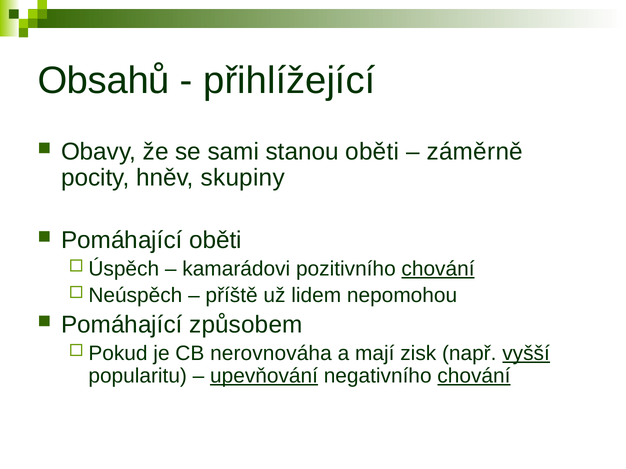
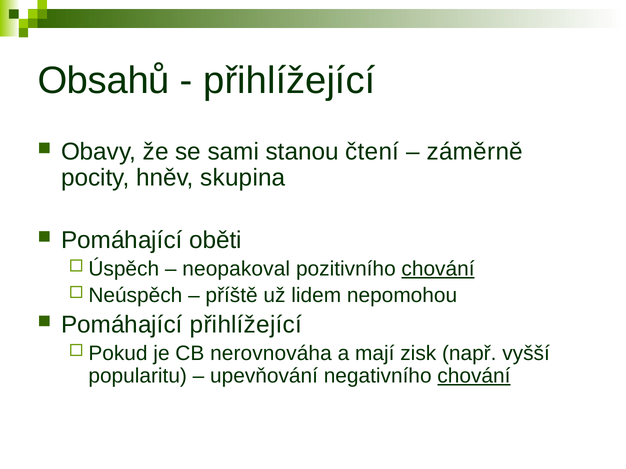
stanou oběti: oběti -> čtení
skupiny: skupiny -> skupina
kamarádovi: kamarádovi -> neopakoval
Pomáhající způsobem: způsobem -> přihlížející
vyšší underline: present -> none
upevňování underline: present -> none
